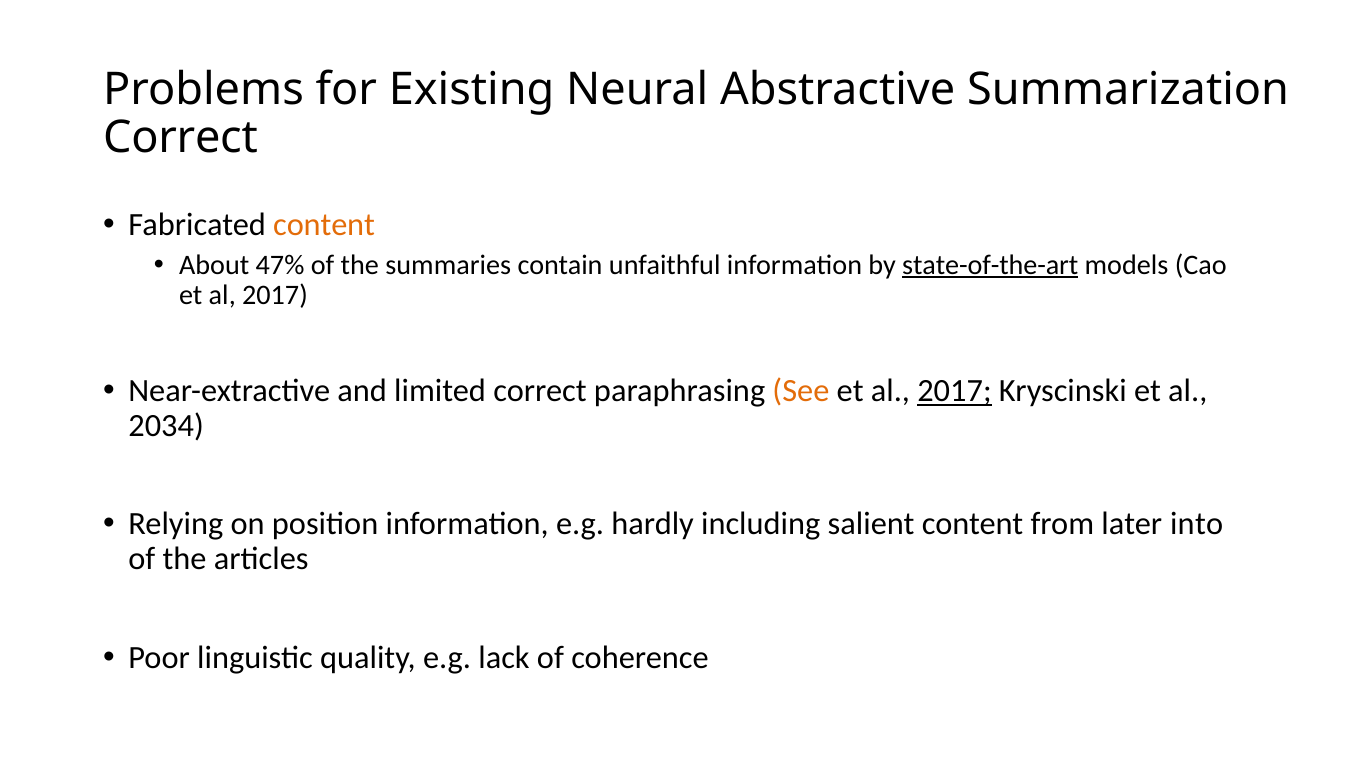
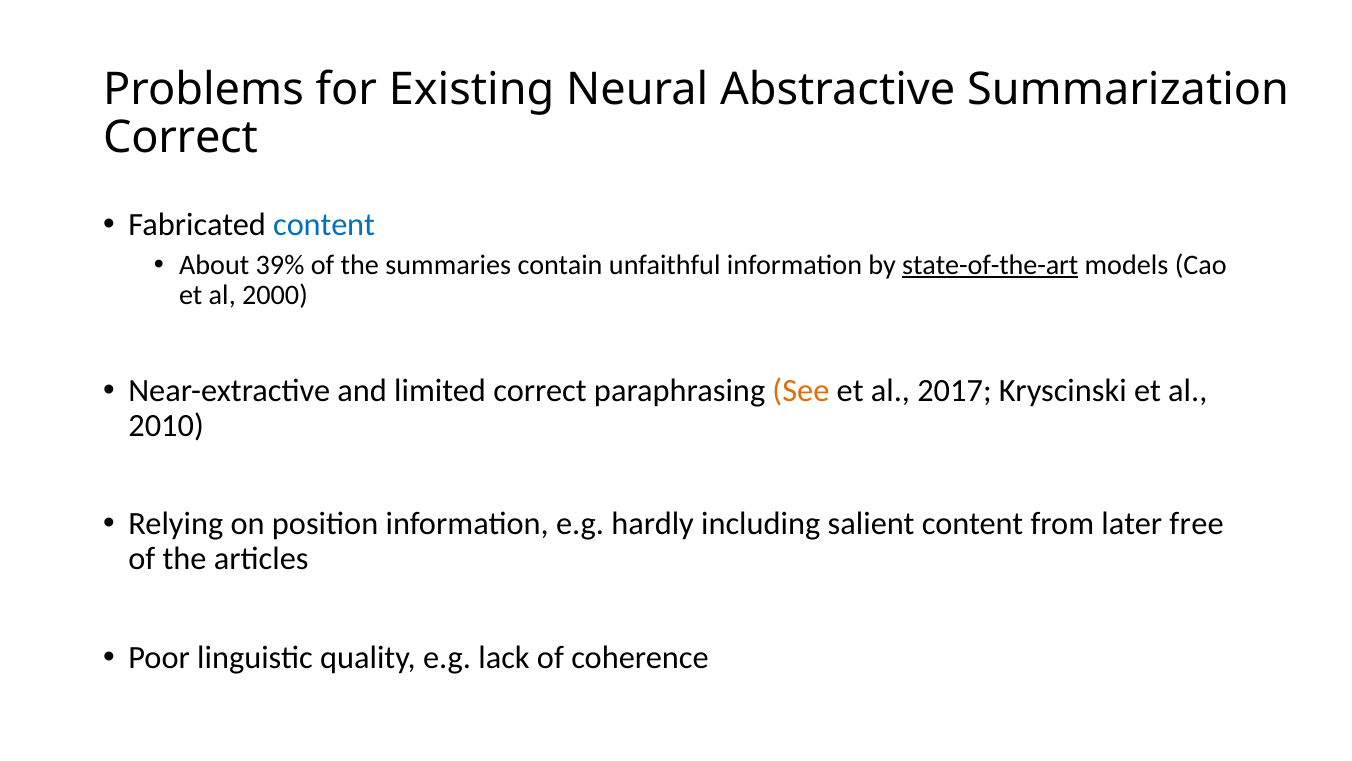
content at (324, 225) colour: orange -> blue
47%: 47% -> 39%
2017 at (275, 295): 2017 -> 2000
2017 at (954, 391) underline: present -> none
2034: 2034 -> 2010
into: into -> free
